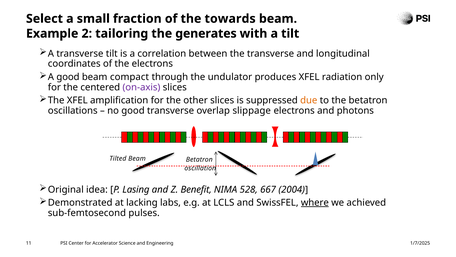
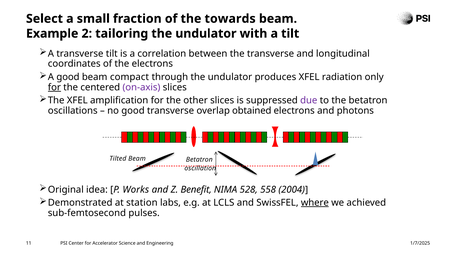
tailoring the generates: generates -> undulator
for at (54, 87) underline: none -> present
due colour: orange -> purple
slippage: slippage -> obtained
Lasing: Lasing -> Works
667: 667 -> 558
lacking: lacking -> station
